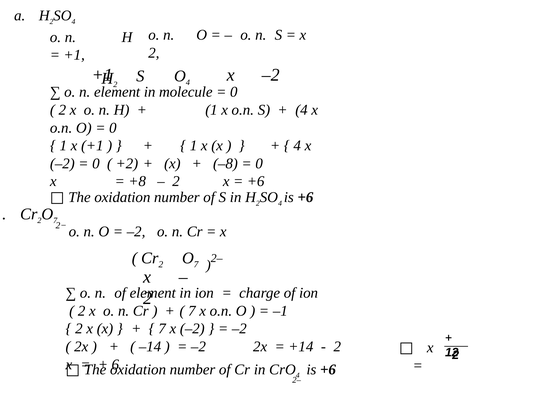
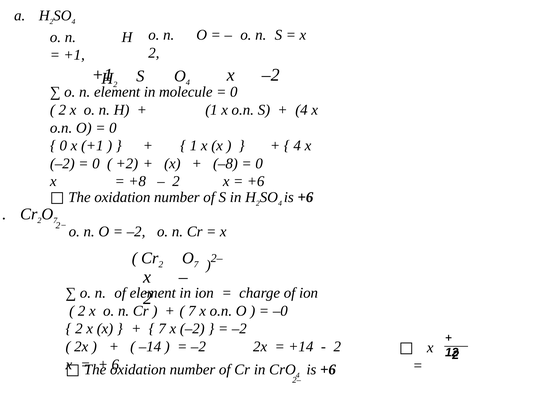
1 at (63, 146): 1 -> 0
–1: –1 -> –0
